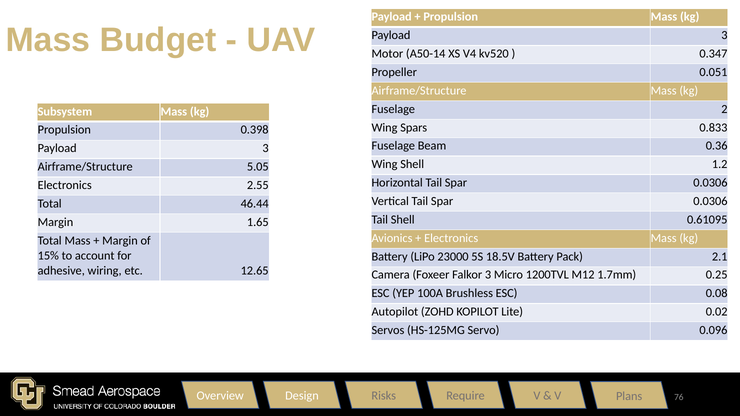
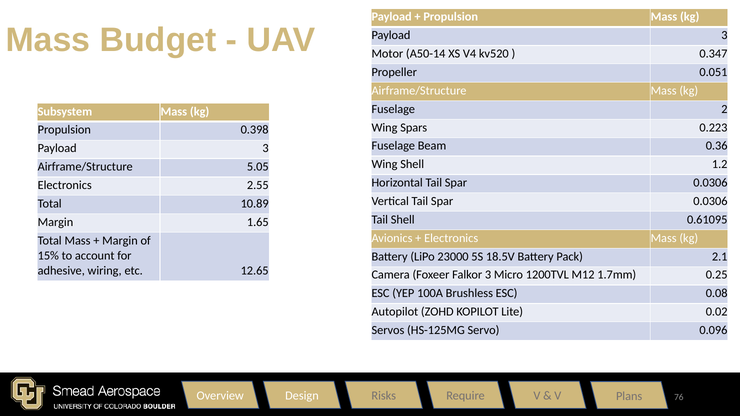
0.833: 0.833 -> 0.223
46.44: 46.44 -> 10.89
